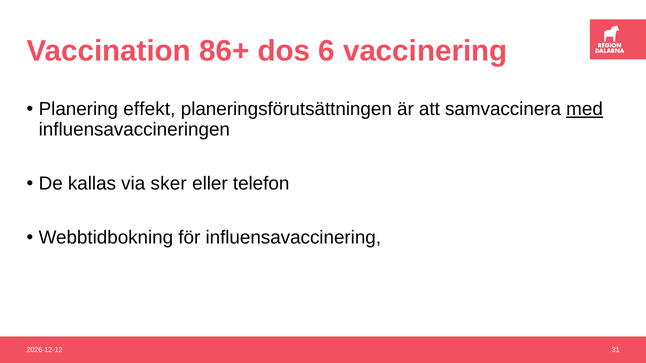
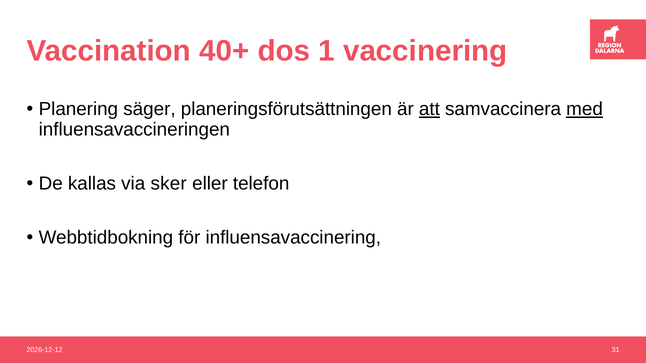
86+: 86+ -> 40+
6: 6 -> 1
effekt: effekt -> säger
att underline: none -> present
